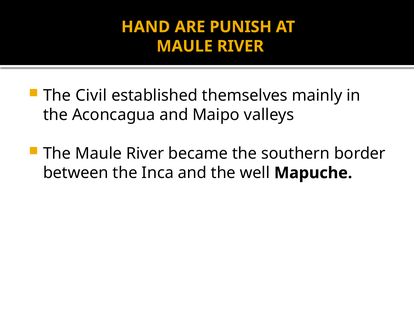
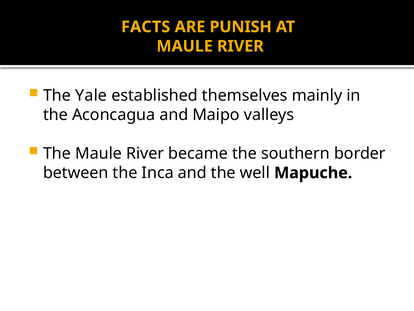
HAND: HAND -> FACTS
Civil: Civil -> Yale
